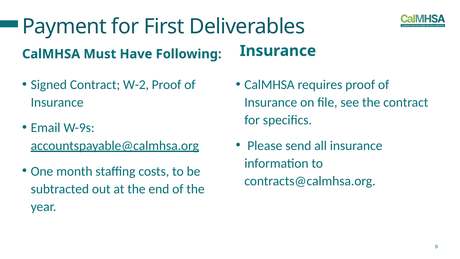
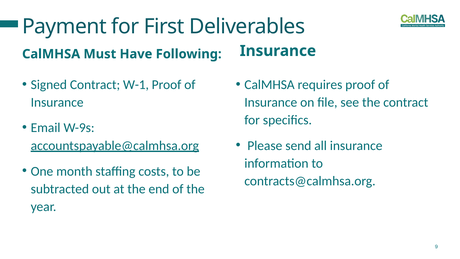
W-2: W-2 -> W-1
